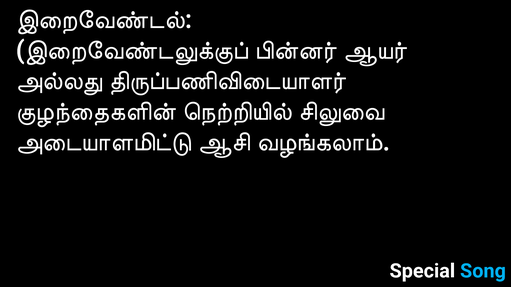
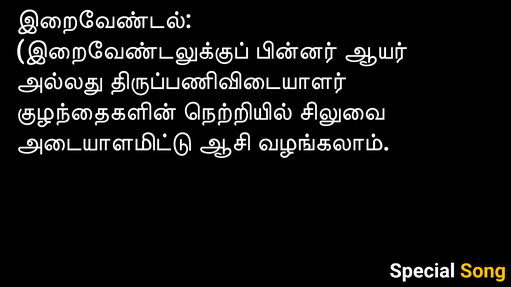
Song colour: light blue -> yellow
